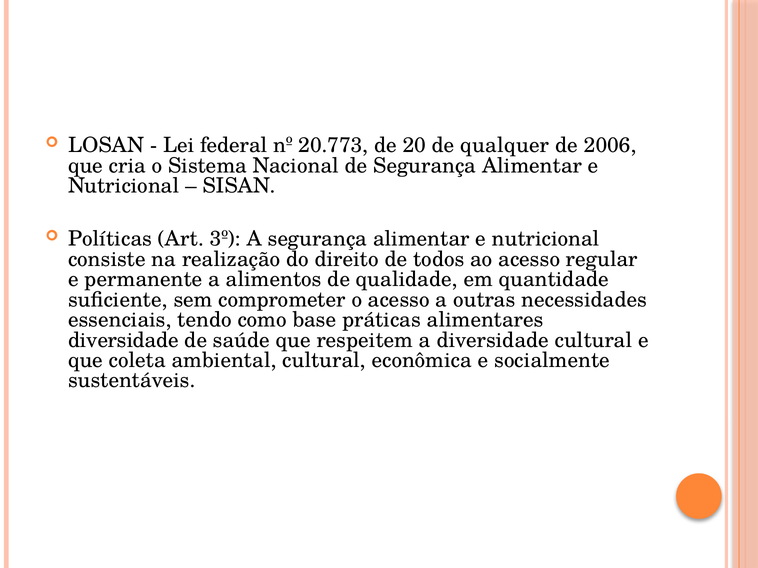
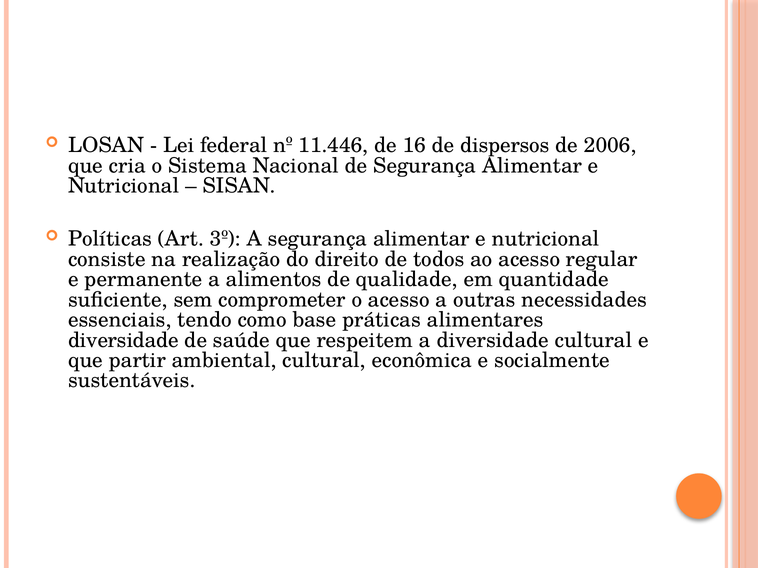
20.773: 20.773 -> 11.446
20: 20 -> 16
qualquer: qualquer -> dispersos
coleta: coleta -> partir
